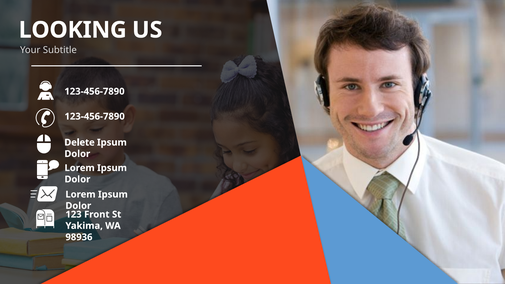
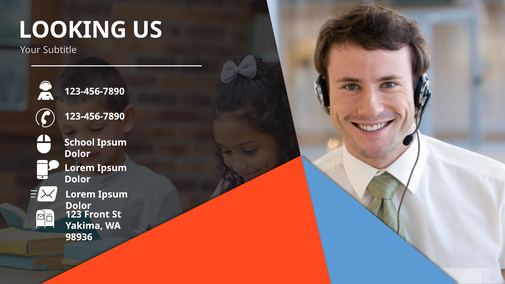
Delete: Delete -> School
